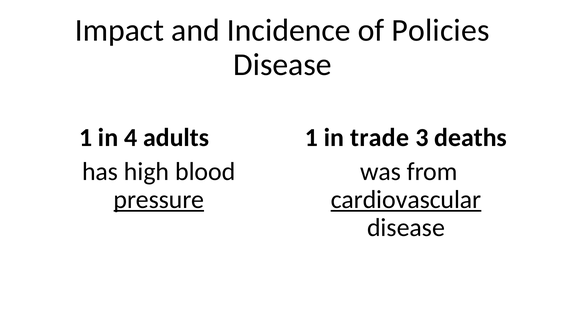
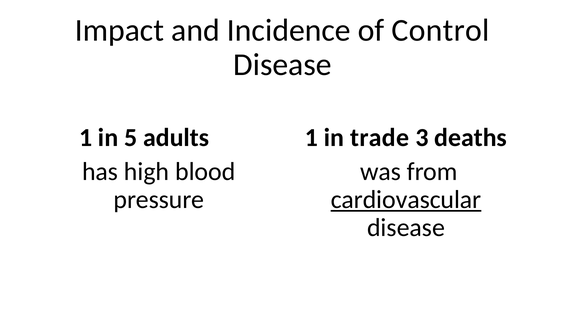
Policies: Policies -> Control
4: 4 -> 5
pressure underline: present -> none
